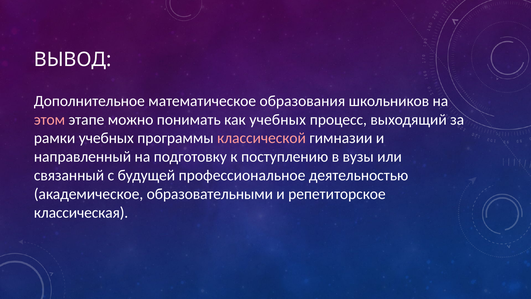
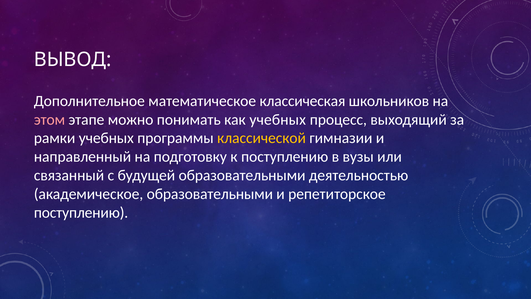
образования: образования -> классическая
классической colour: pink -> yellow
будущей профессиональное: профессиональное -> образовательными
классическая at (81, 212): классическая -> поступлению
